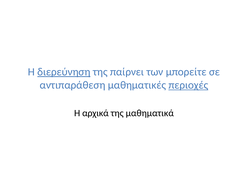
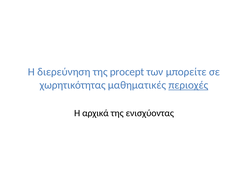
διερεύνηση underline: present -> none
παίρνει: παίρνει -> procept
αντιπαράθεση: αντιπαράθεση -> χωρητικότητας
μαθηματικά: μαθηματικά -> ενισχύοντας
